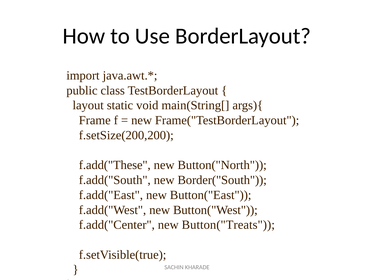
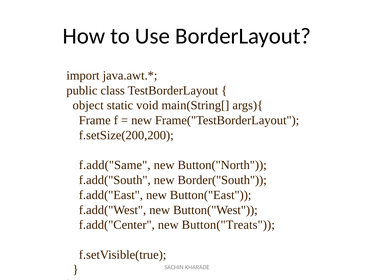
layout: layout -> object
f.add("These: f.add("These -> f.add("Same
